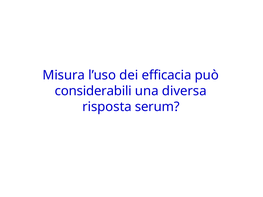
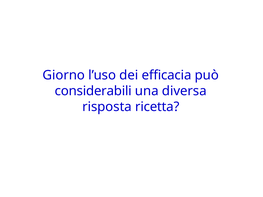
Misura: Misura -> Giorno
serum: serum -> ricetta
